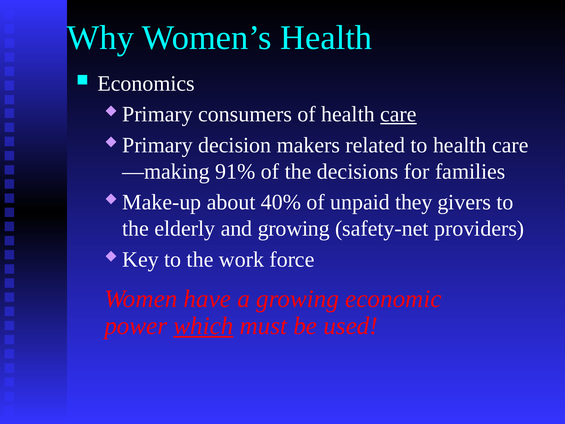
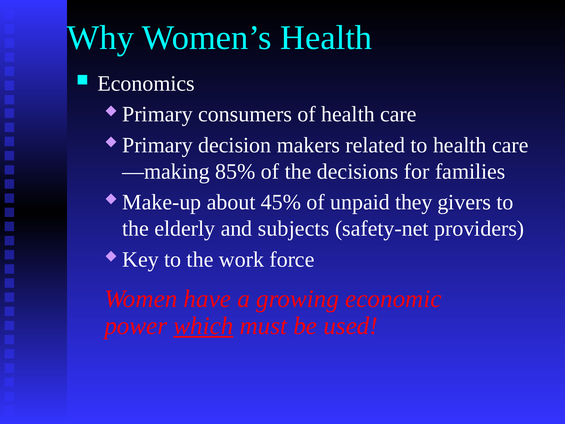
care at (398, 114) underline: present -> none
91%: 91% -> 85%
40%: 40% -> 45%
and growing: growing -> subjects
